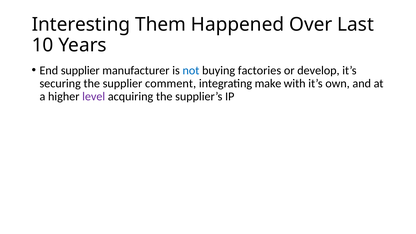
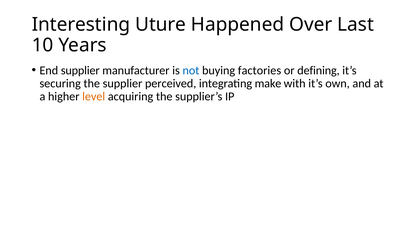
Them: Them -> Uture
develop: develop -> defining
comment: comment -> perceived
level colour: purple -> orange
